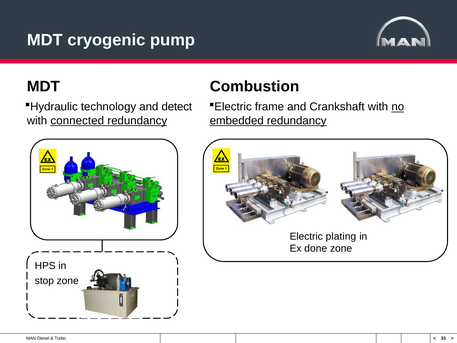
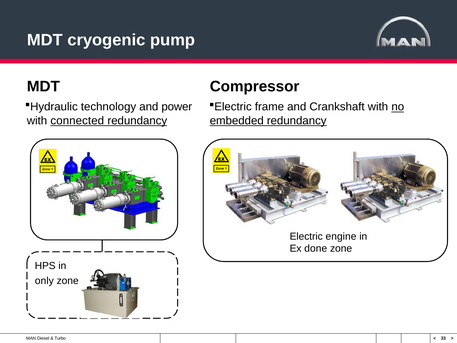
Combustion: Combustion -> Compressor
detect: detect -> power
plating: plating -> engine
stop: stop -> only
